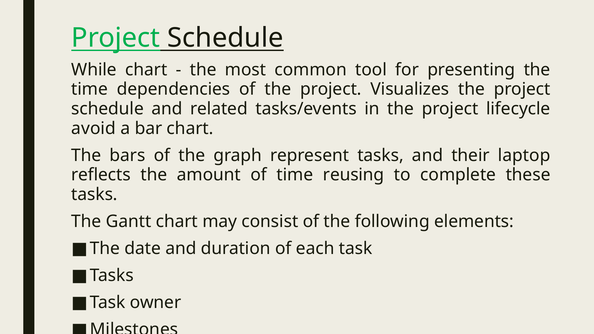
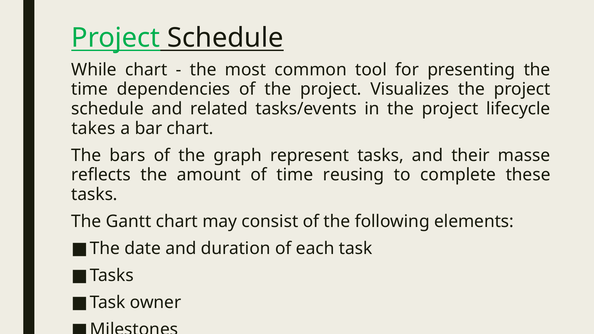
avoid: avoid -> takes
laptop: laptop -> masse
